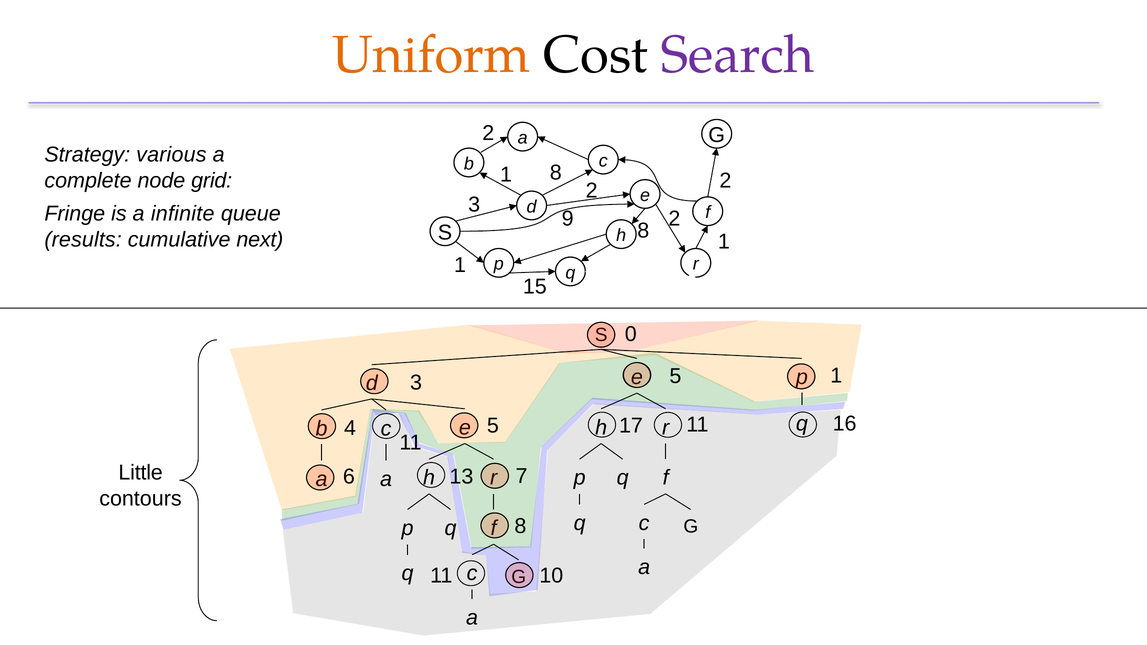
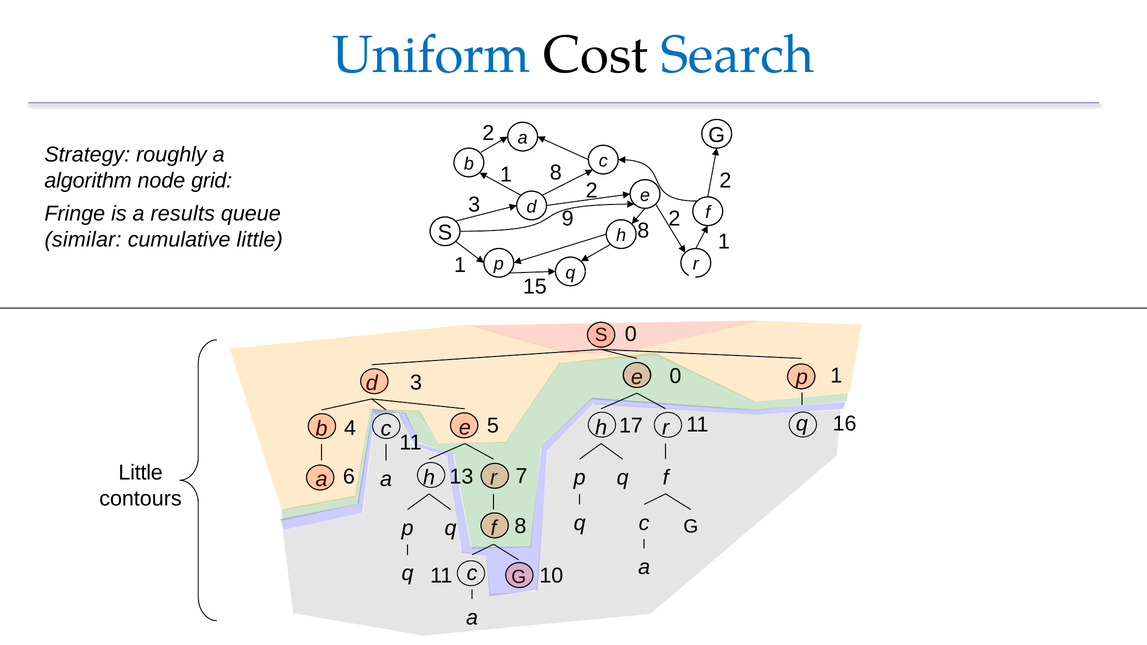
Uniform colour: orange -> blue
Search colour: purple -> blue
various: various -> roughly
complete: complete -> algorithm
infinite: infinite -> results
results: results -> similar
cumulative next: next -> little
3 5: 5 -> 0
